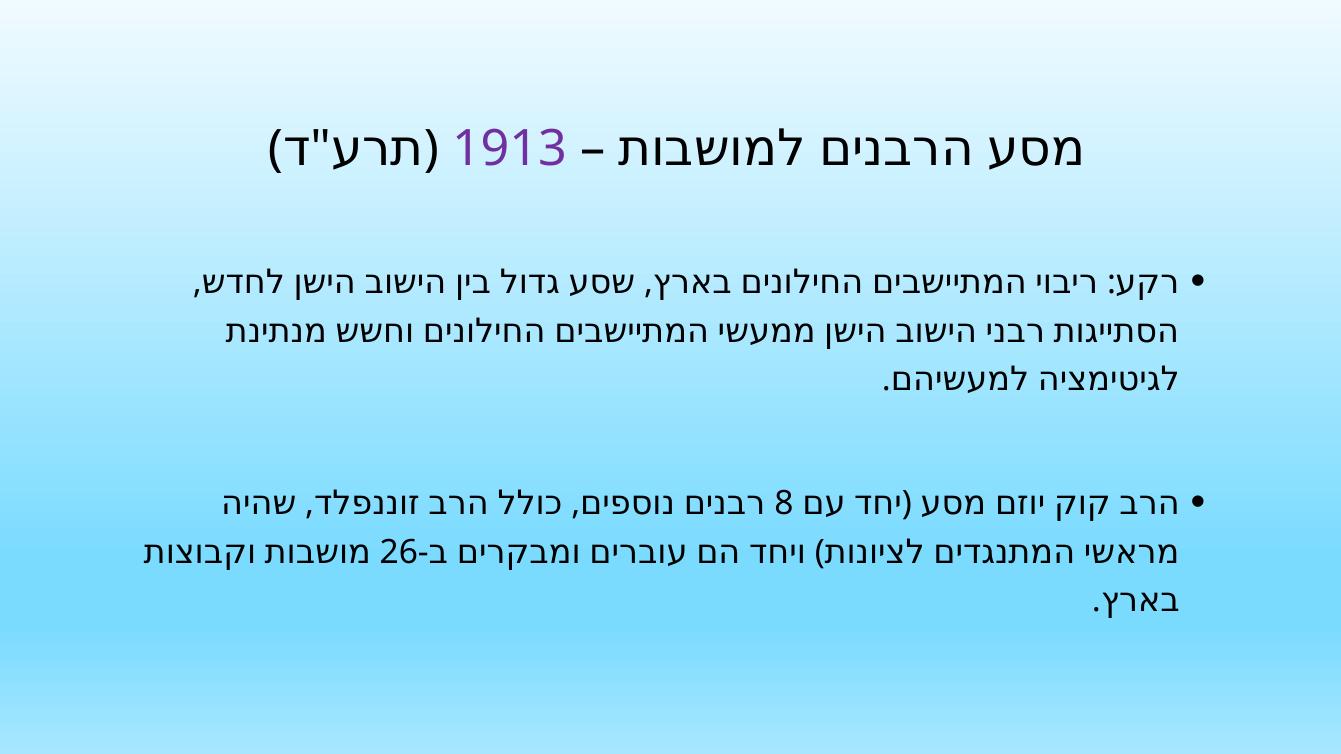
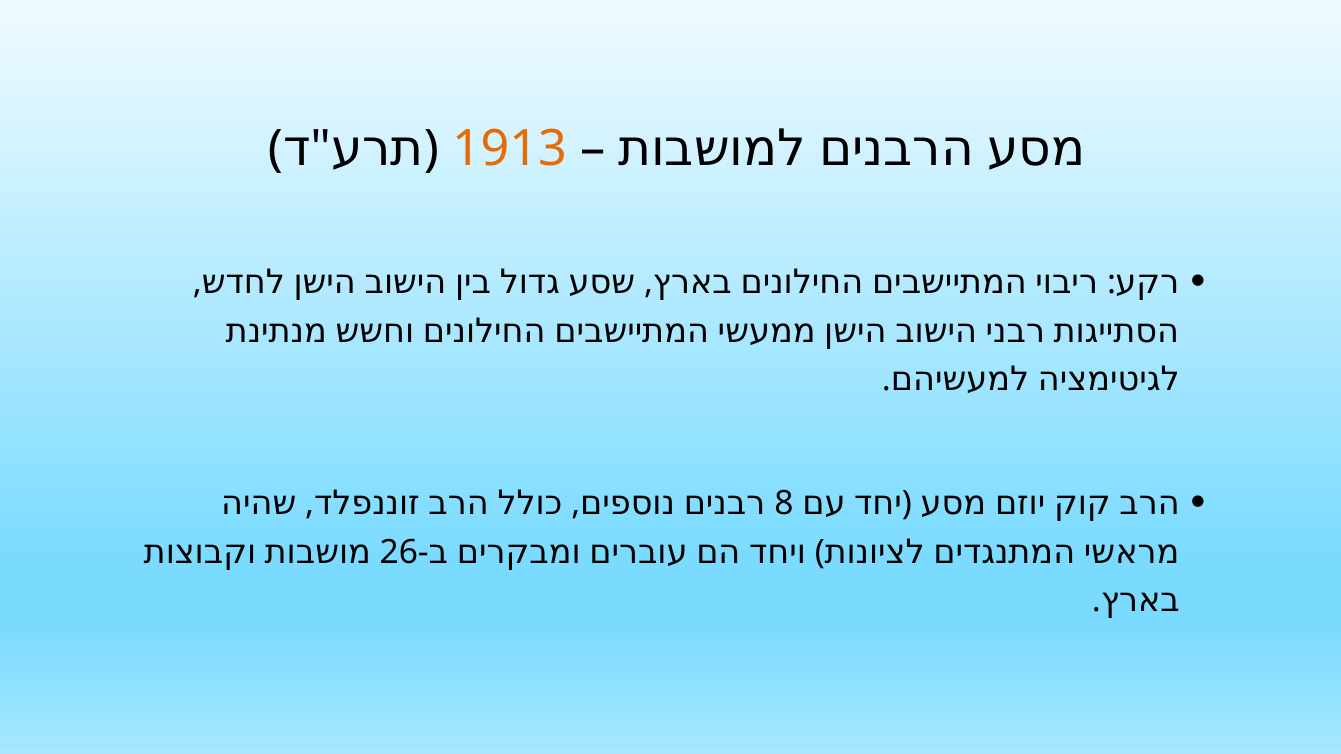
1913 colour: purple -> orange
